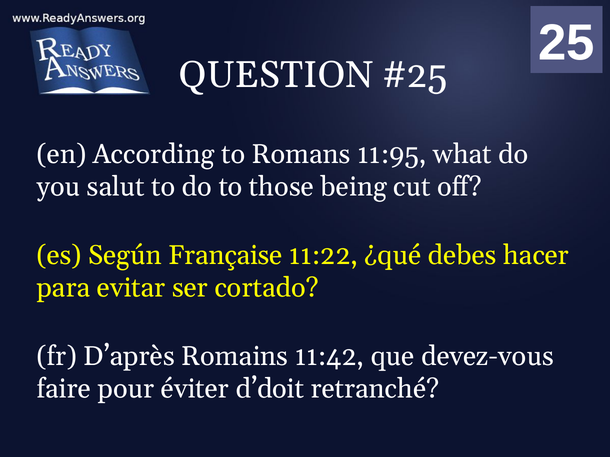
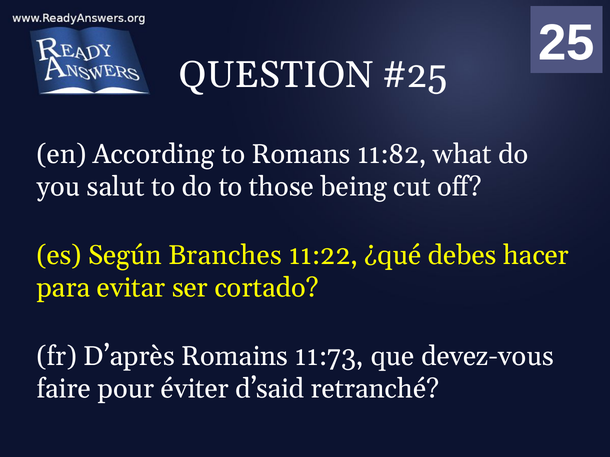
11:95: 11:95 -> 11:82
Française: Française -> Branches
11:42: 11:42 -> 11:73
d’doit: d’doit -> d’said
